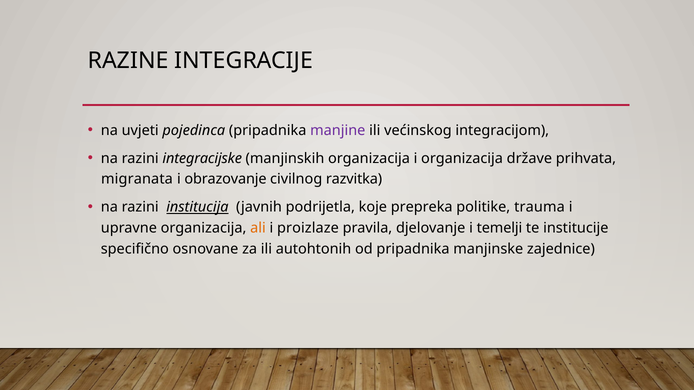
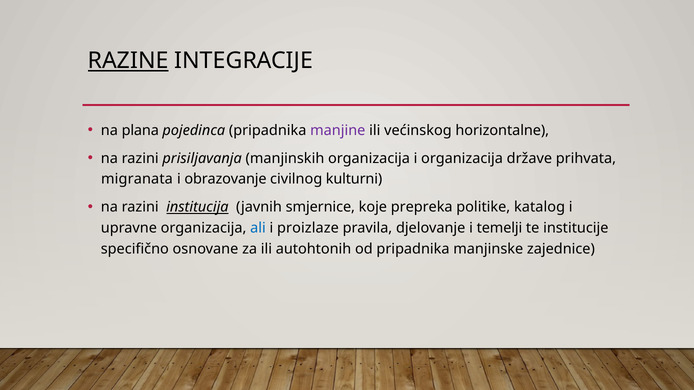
RAZINE underline: none -> present
uvjeti: uvjeti -> plana
integracijom: integracijom -> horizontalne
integracijske: integracijske -> prisiljavanja
razvitka: razvitka -> kulturni
podrijetla: podrijetla -> smjernice
trauma: trauma -> katalog
ali colour: orange -> blue
